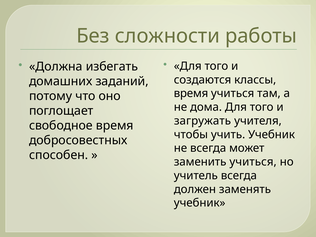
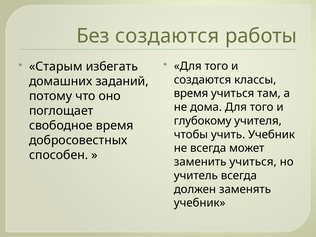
Без сложности: сложности -> создаются
Должна: Должна -> Старым
загружать: загружать -> глубокому
